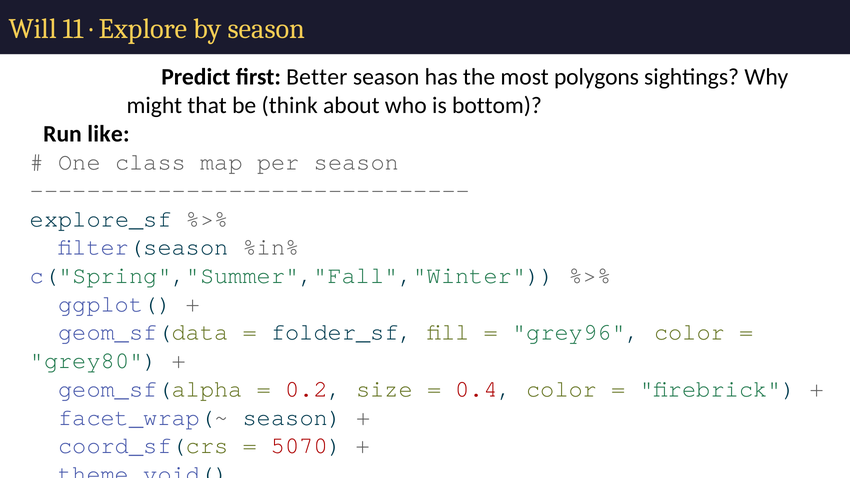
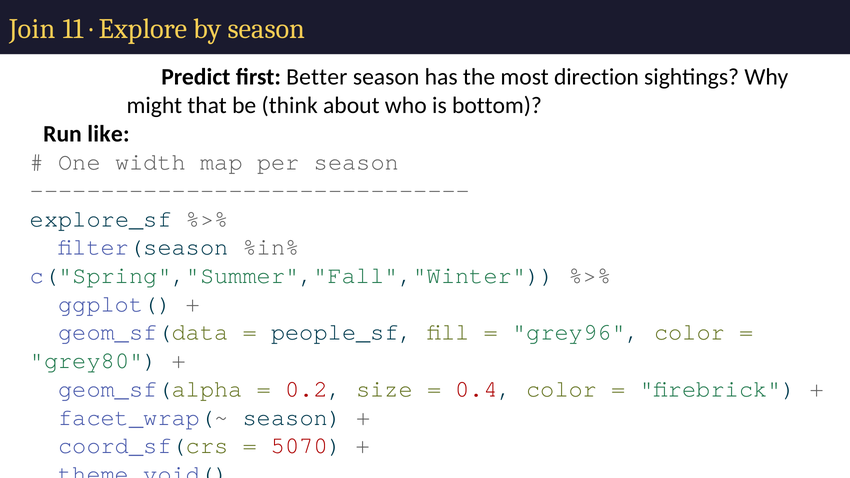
Will: Will -> Join
polygons: polygons -> direction
class: class -> width
folder_sf: folder_sf -> people_sf
